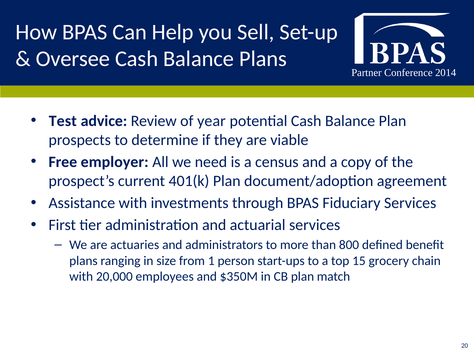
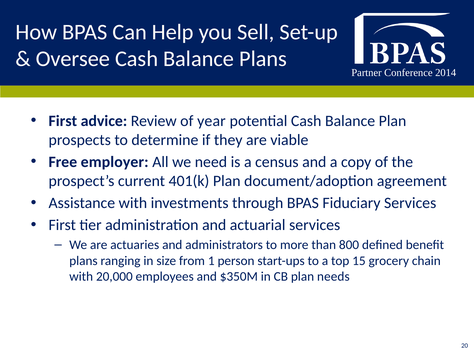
Test at (63, 121): Test -> First
match: match -> needs
